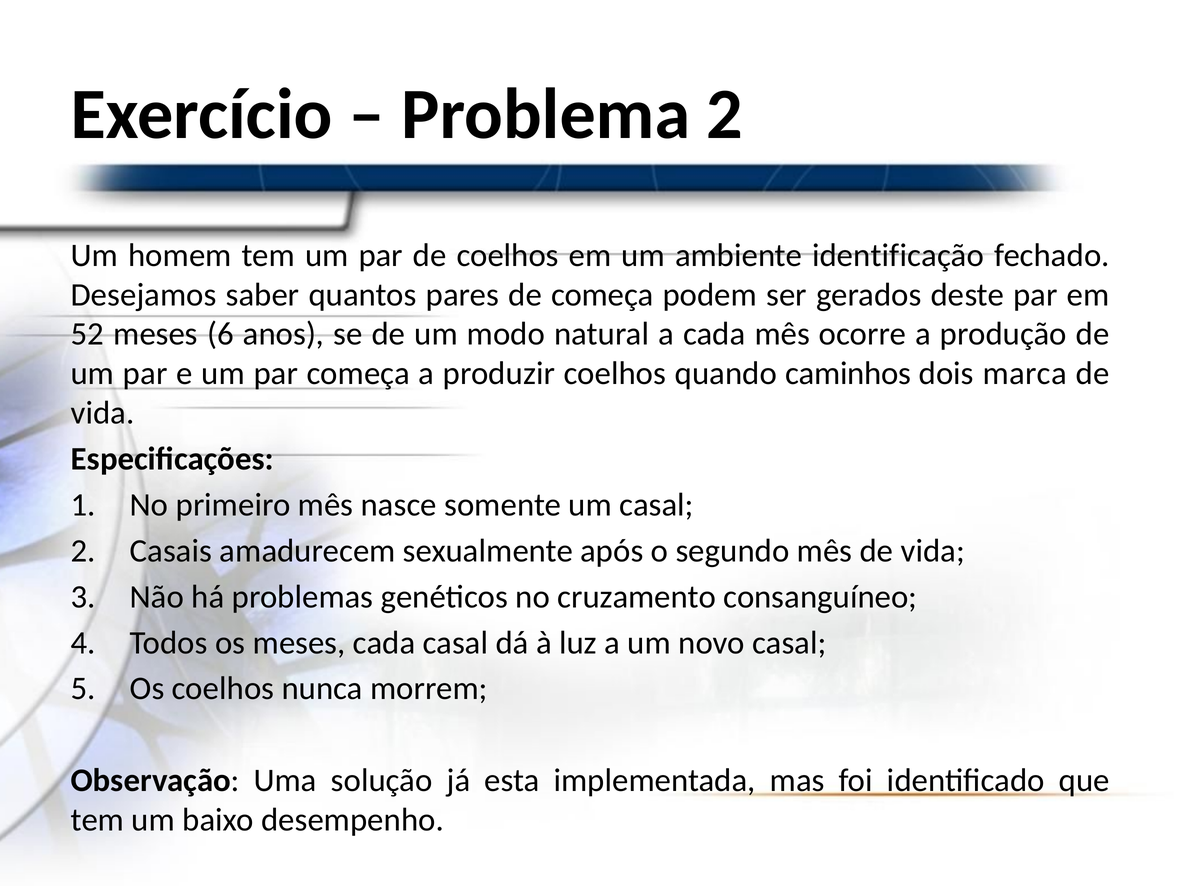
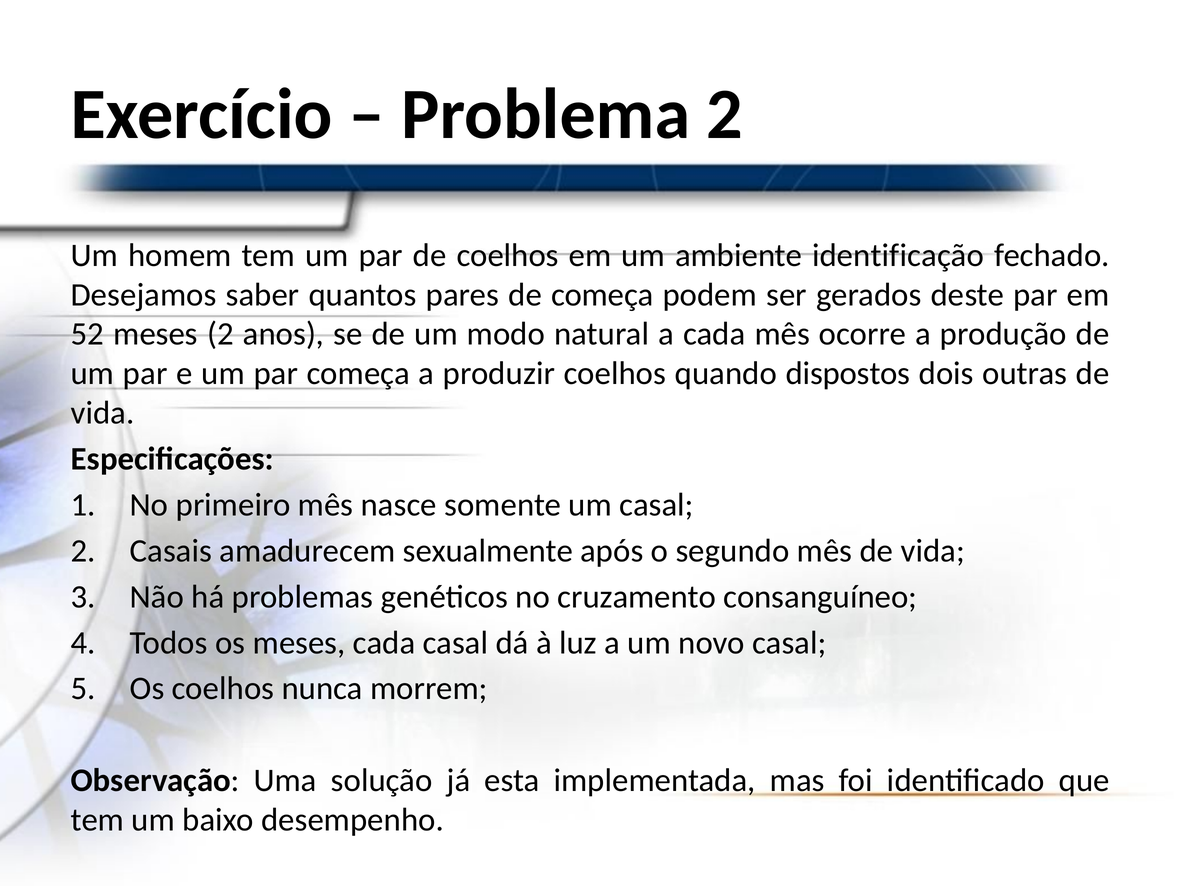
meses 6: 6 -> 2
caminhos: caminhos -> dispostos
marca: marca -> outras
